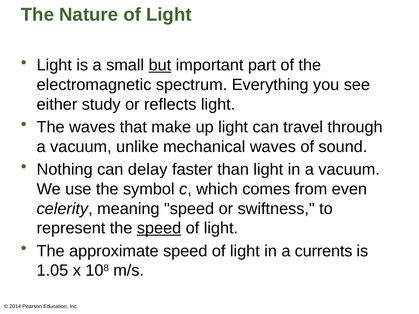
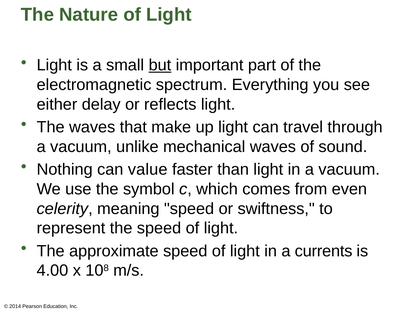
study: study -> delay
delay: delay -> value
speed at (159, 228) underline: present -> none
1.05: 1.05 -> 4.00
